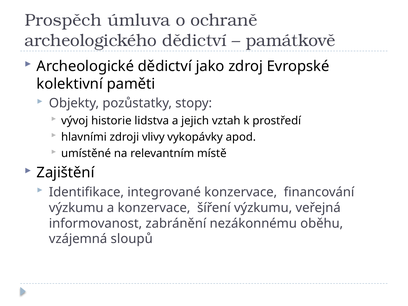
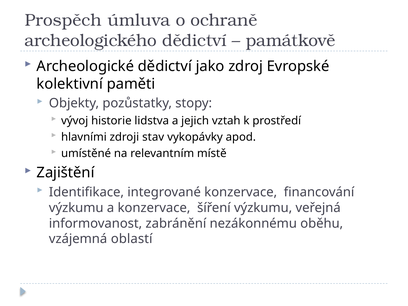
vlivy: vlivy -> stav
sloupů: sloupů -> oblastí
